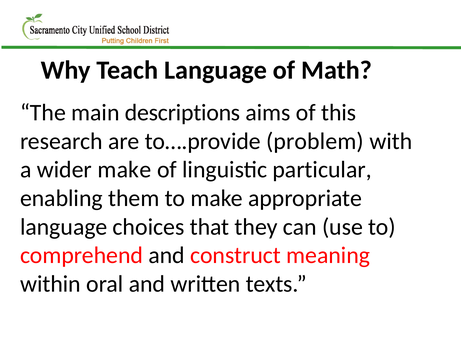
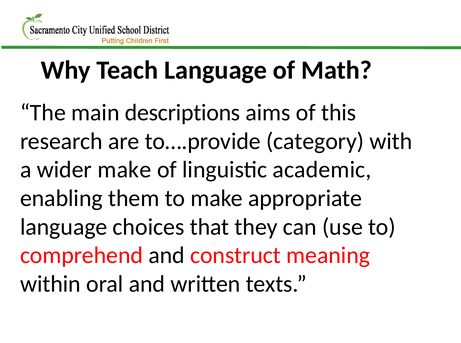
problem: problem -> category
particular: particular -> academic
